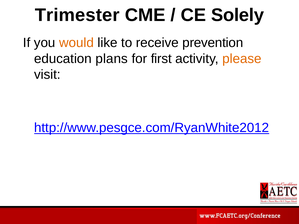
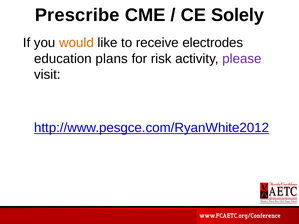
Trimester: Trimester -> Prescribe
prevention: prevention -> electrodes
first: first -> risk
please colour: orange -> purple
